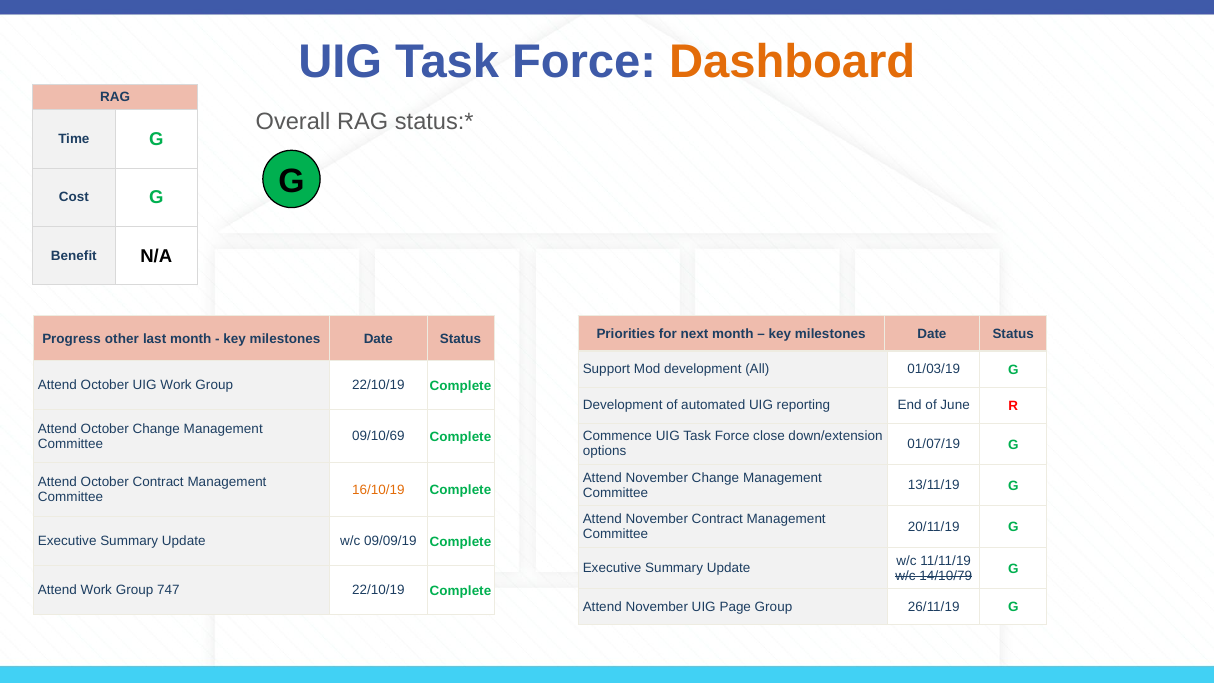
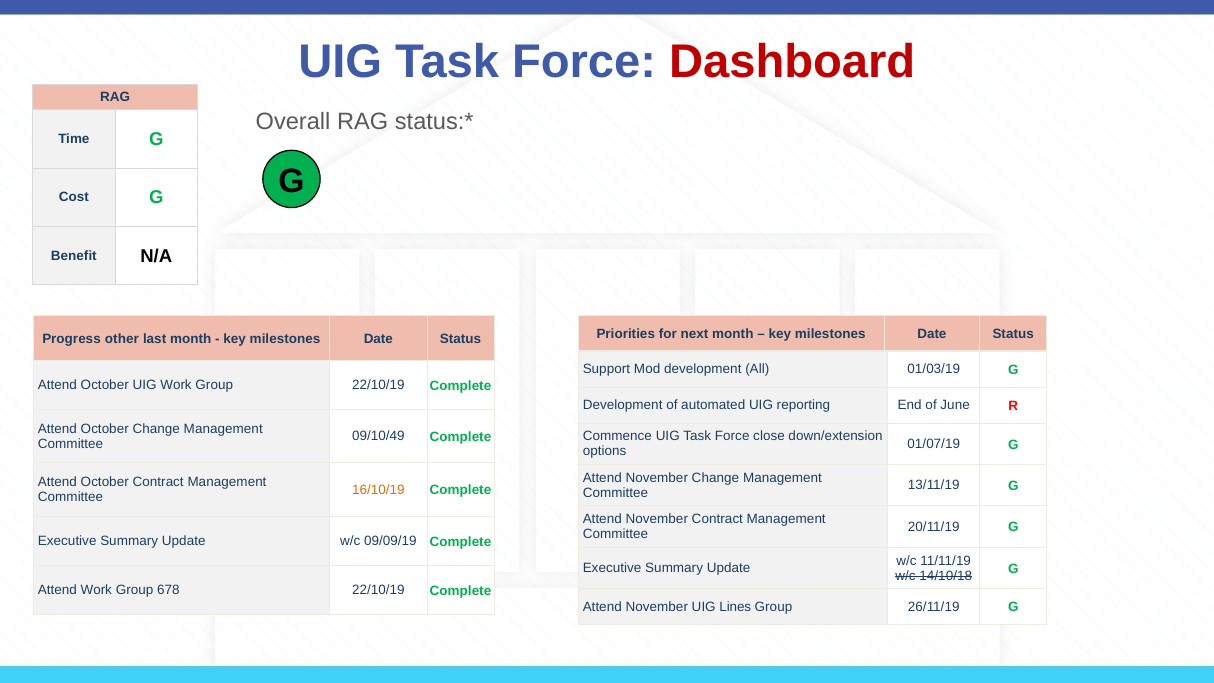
Dashboard colour: orange -> red
09/10/69: 09/10/69 -> 09/10/49
14/10/79: 14/10/79 -> 14/10/18
747: 747 -> 678
Page: Page -> Lines
